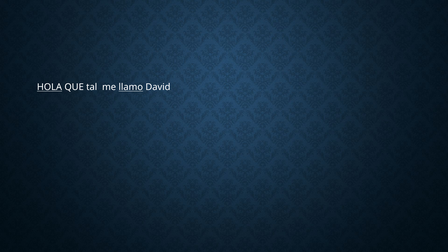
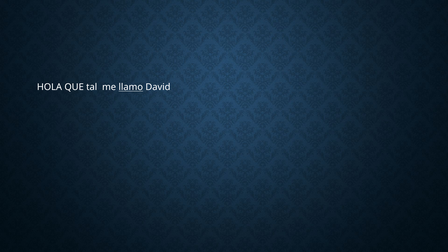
HOLA underline: present -> none
